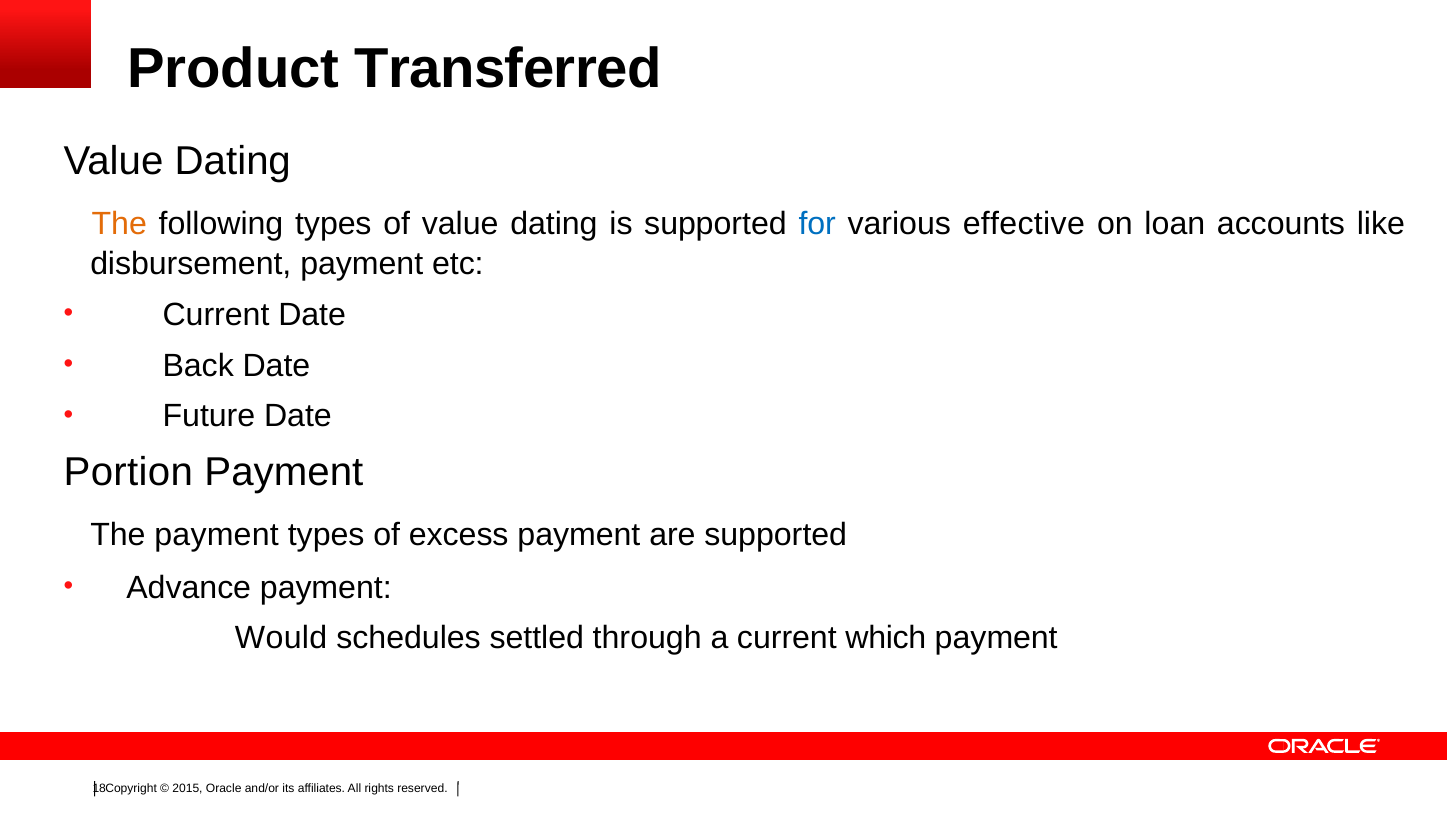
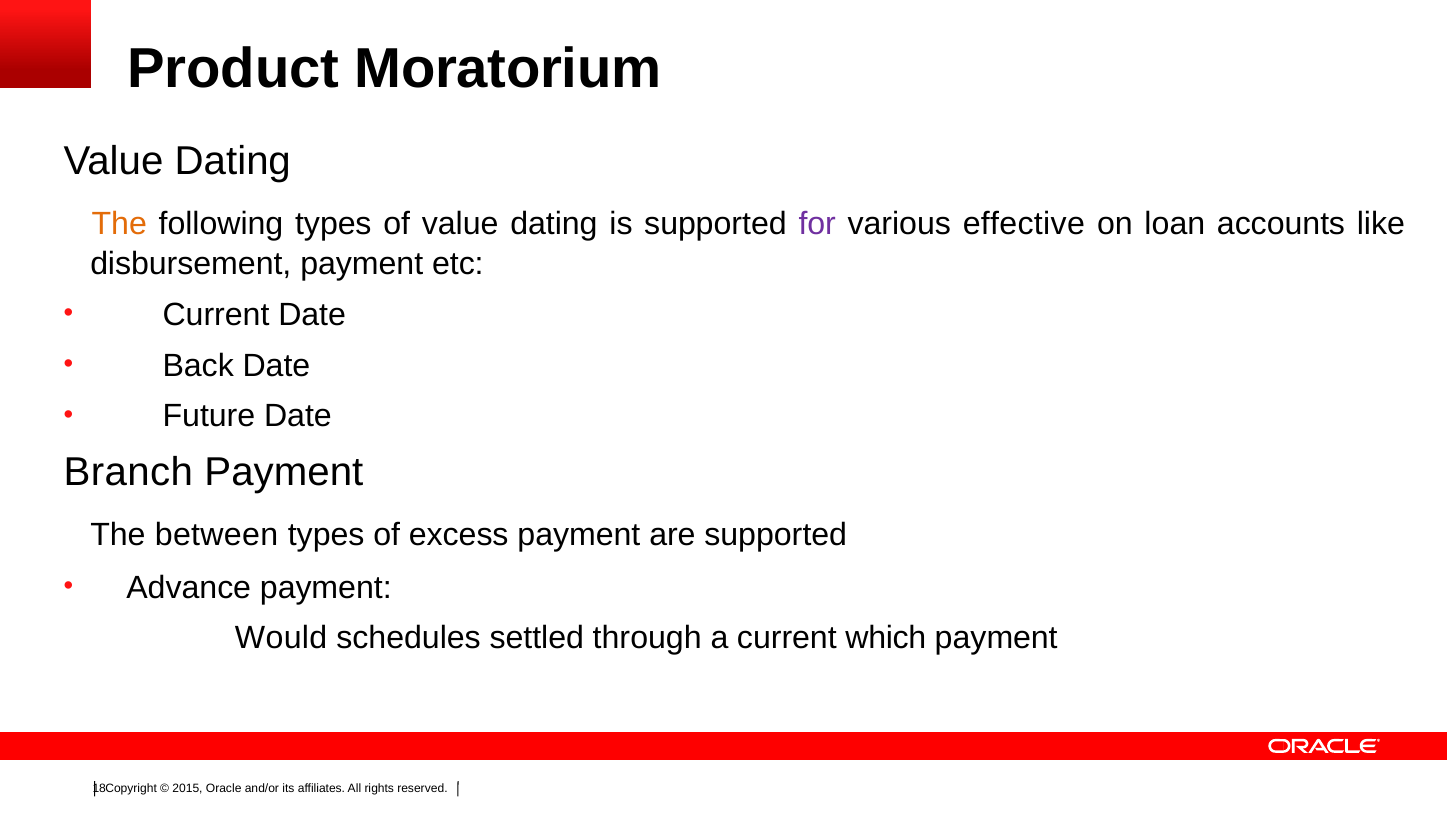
Transferred: Transferred -> Moratorium
for colour: blue -> purple
Portion: Portion -> Branch
The payment: payment -> between
